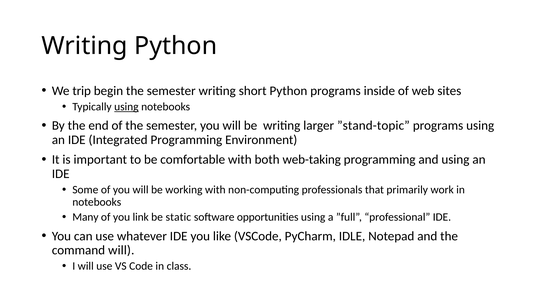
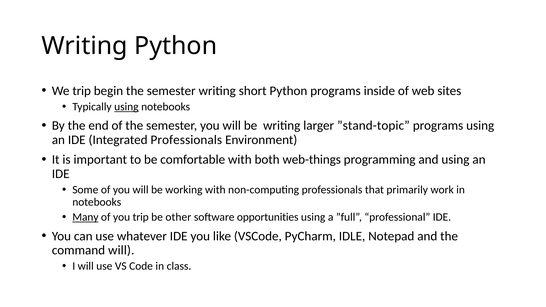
Integrated Programming: Programming -> Professionals
web-taking: web-taking -> web-things
Many underline: none -> present
you link: link -> trip
static: static -> other
